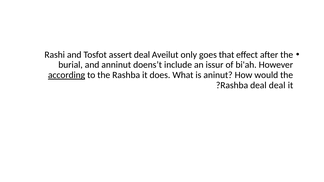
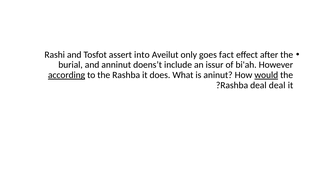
assert deal: deal -> into
that: that -> fact
would underline: none -> present
